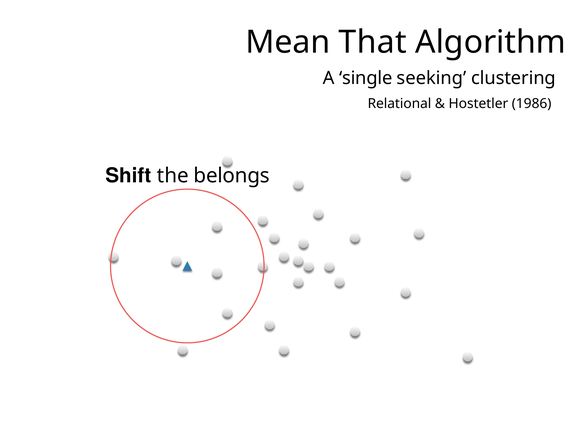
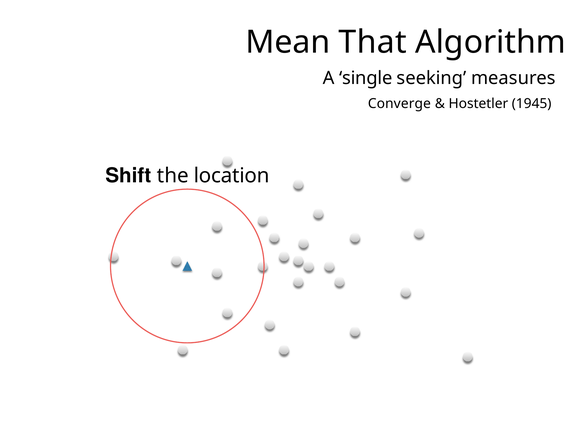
clustering: clustering -> measures
Relational: Relational -> Converge
1986: 1986 -> 1945
belongs: belongs -> location
